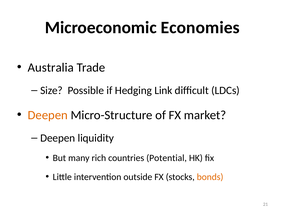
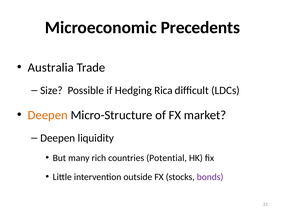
Economies: Economies -> Precedents
Link: Link -> Rica
bonds colour: orange -> purple
